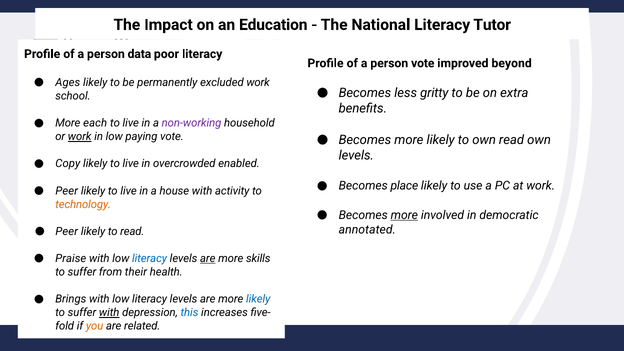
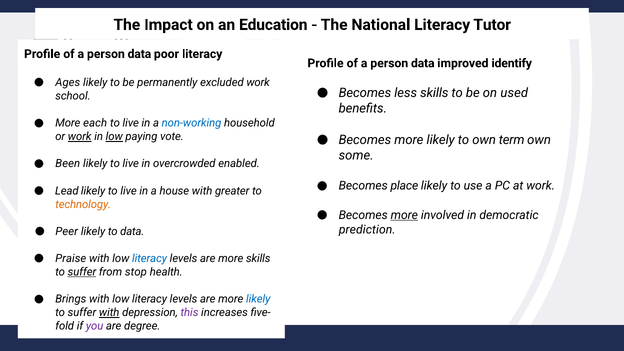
vote at (423, 63): vote -> data
beyond: beyond -> identify
less gritty: gritty -> skills
extra: extra -> used
non-working colour: purple -> blue
low at (114, 137) underline: none -> present
own read: read -> term
levels at (356, 155): levels -> some
Copy: Copy -> Been
Peer at (67, 191): Peer -> Lead
activity: activity -> greater
annotated: annotated -> prediction
to read: read -> data
are at (208, 258) underline: present -> none
suffer at (82, 272) underline: none -> present
their: their -> stop
this colour: blue -> purple
you colour: orange -> purple
related: related -> degree
